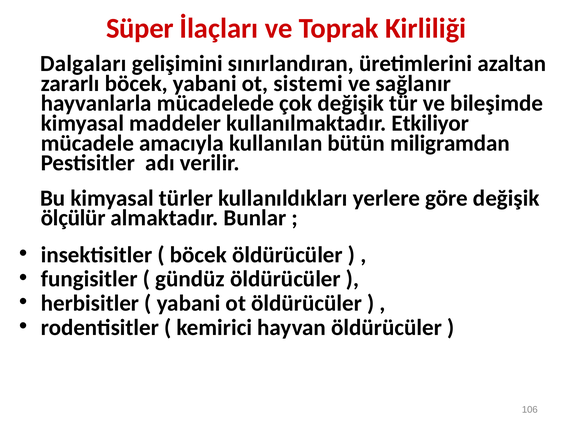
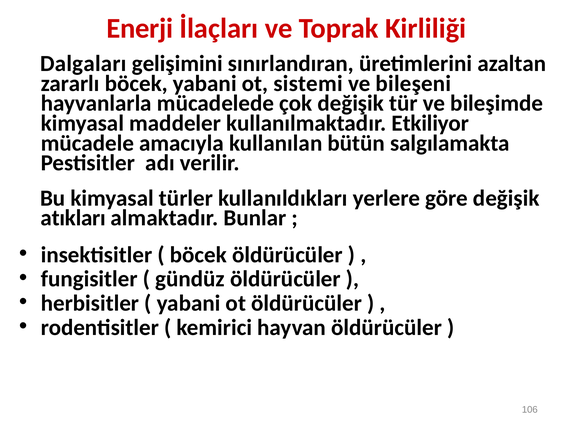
Süper: Süper -> Enerji
sağlanır: sağlanır -> bileşeni
miligramdan: miligramdan -> salgılamakta
ölçülür: ölçülür -> atıkları
